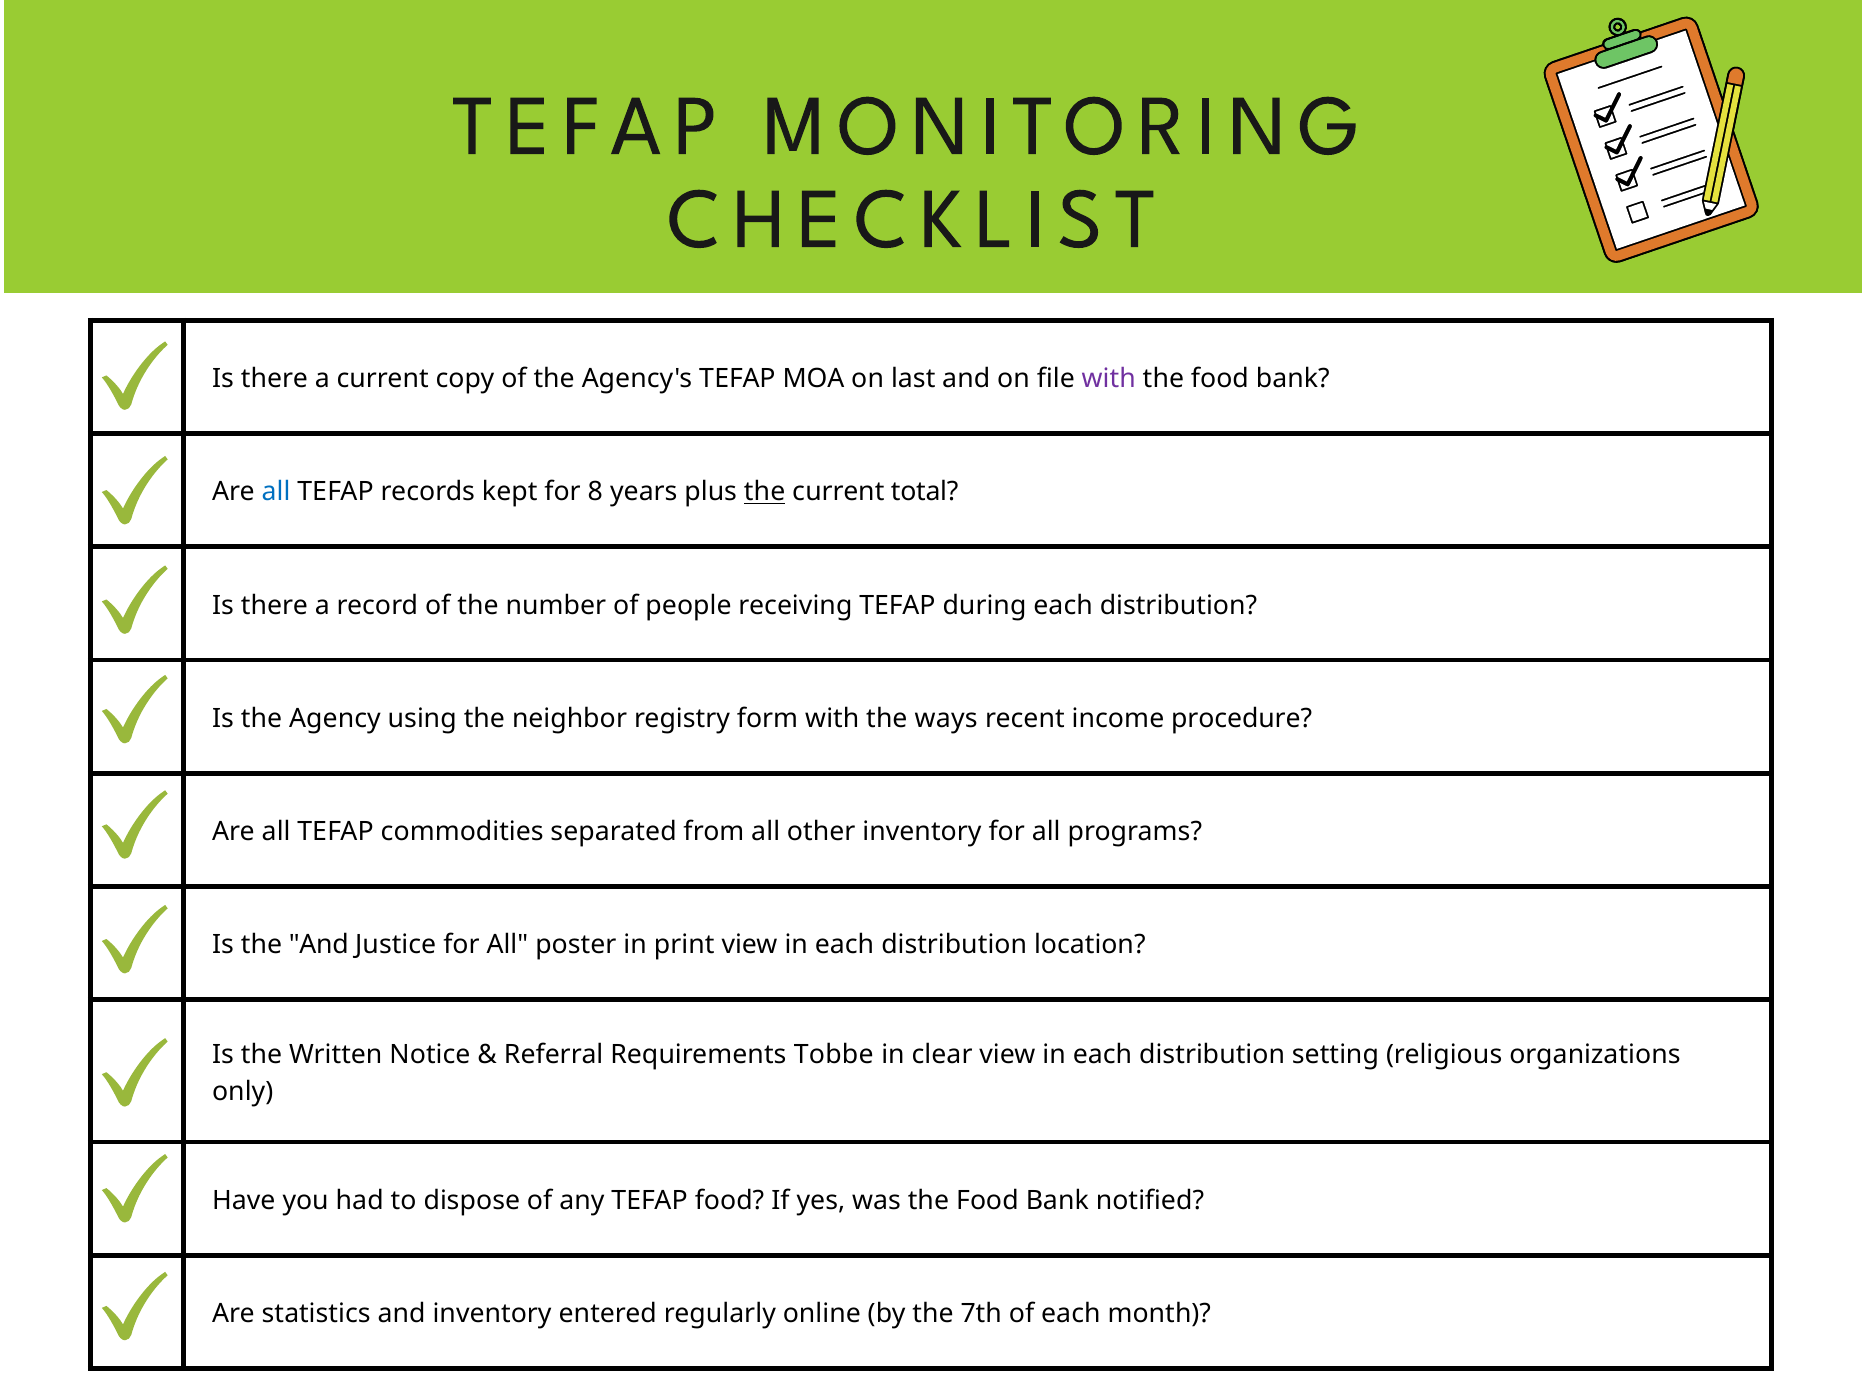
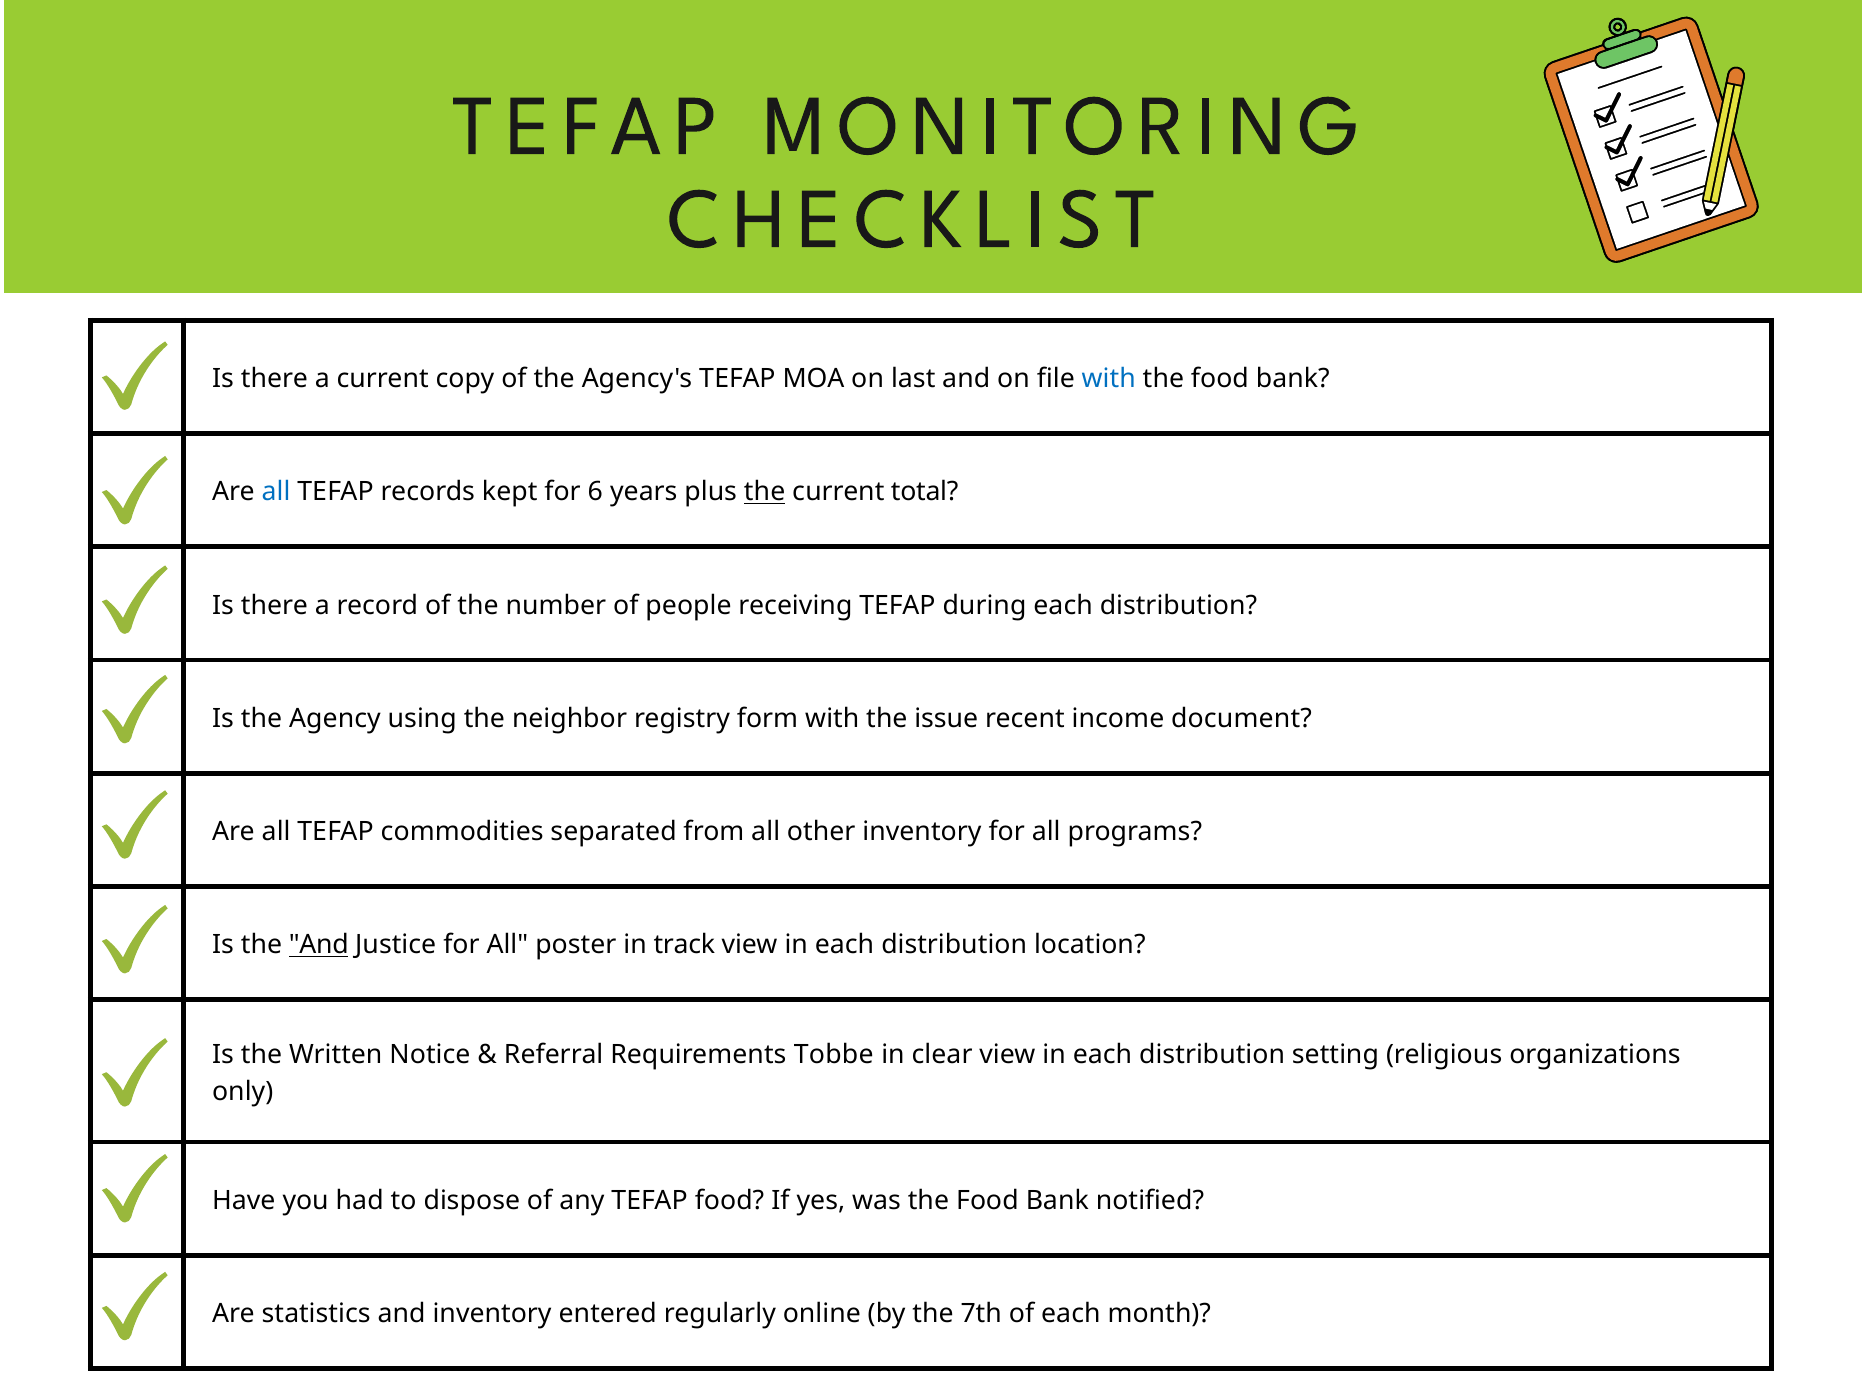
with at (1109, 379) colour: purple -> blue
8: 8 -> 6
ways: ways -> issue
procedure: procedure -> document
And at (319, 945) underline: none -> present
print: print -> track
